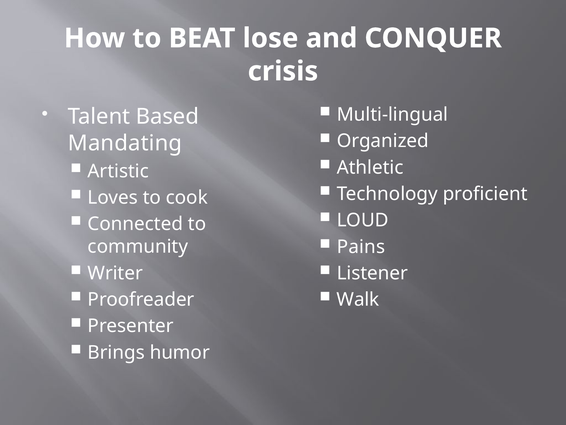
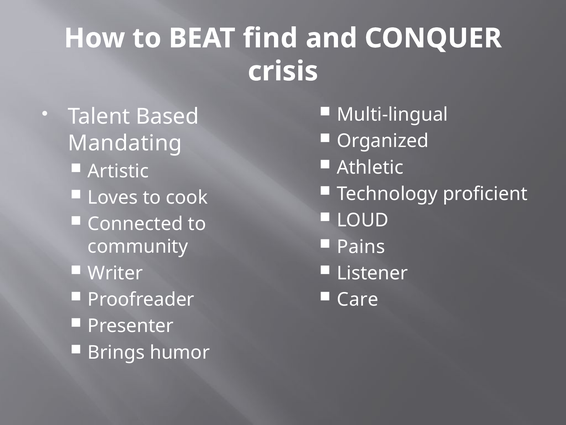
lose: lose -> find
Walk: Walk -> Care
